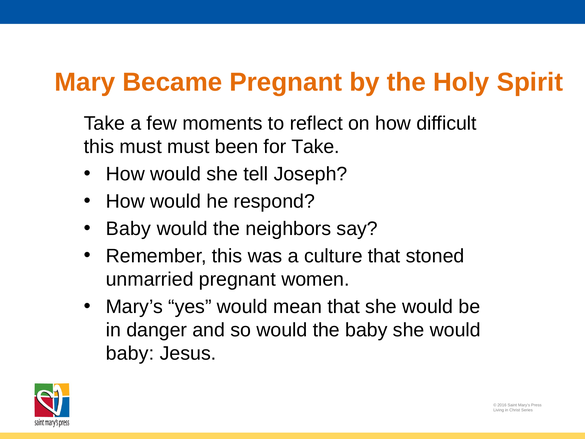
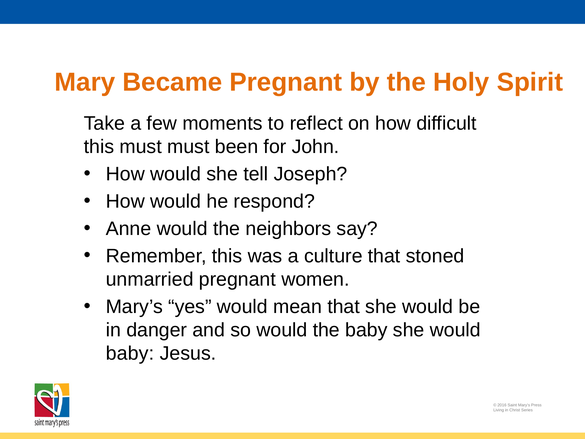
for Take: Take -> John
Baby at (128, 229): Baby -> Anne
